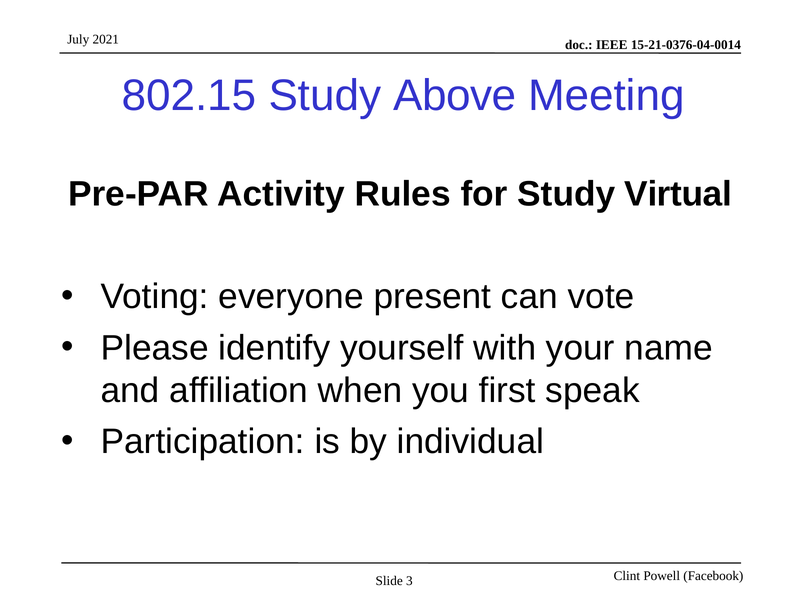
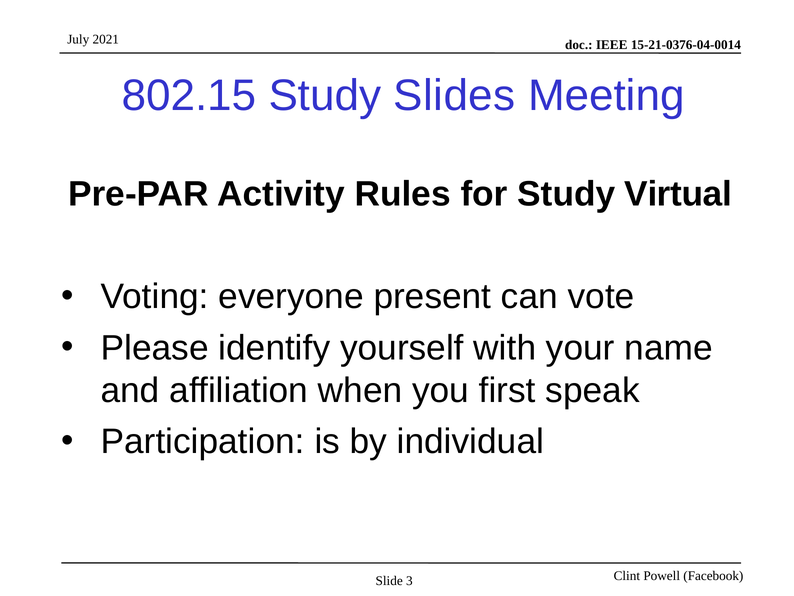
Above: Above -> Slides
